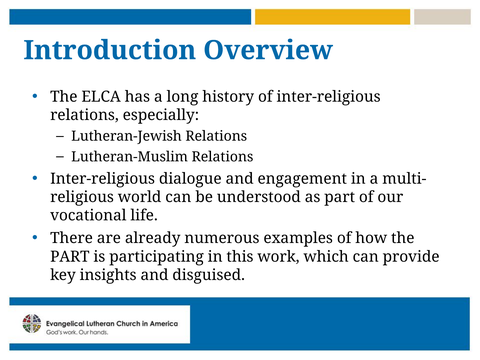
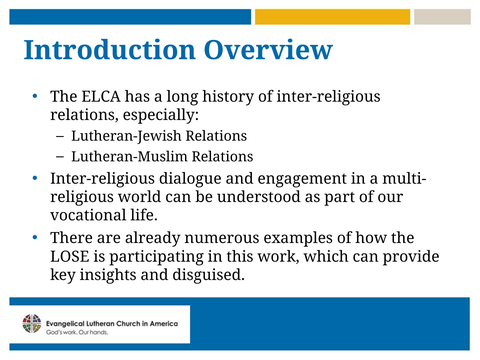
PART at (70, 257): PART -> LOSE
